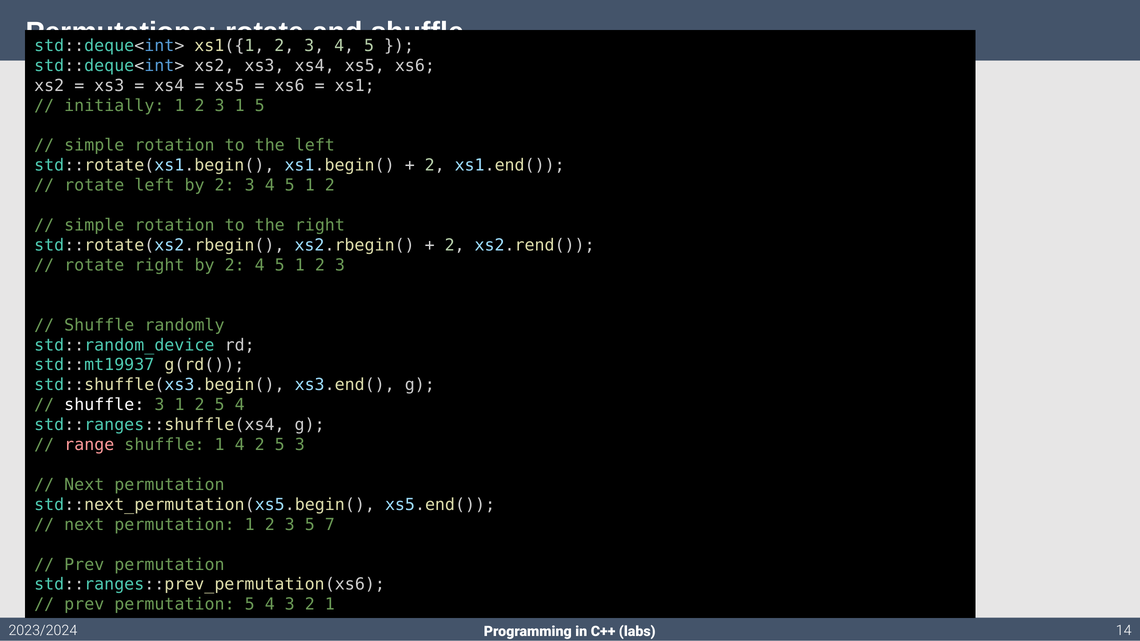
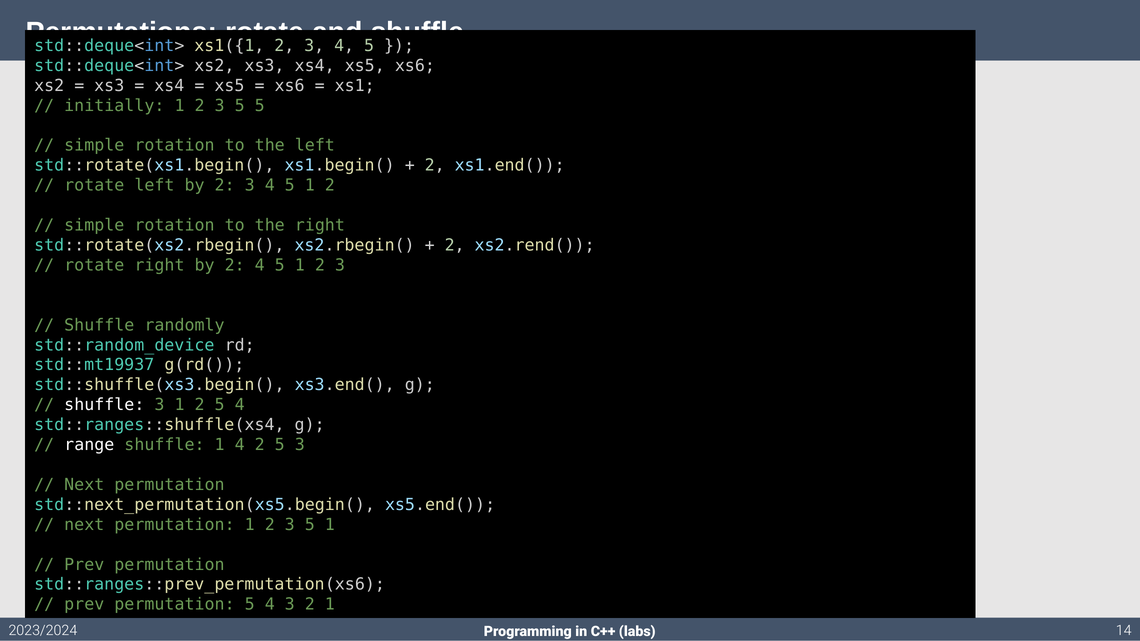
1 at (240, 106): 1 -> 5
range colour: pink -> white
3 5 7: 7 -> 1
